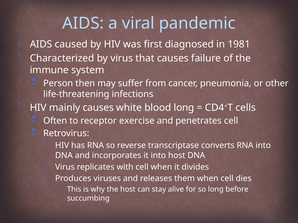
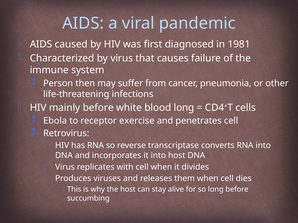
mainly causes: causes -> before
Often: Often -> Ebola
